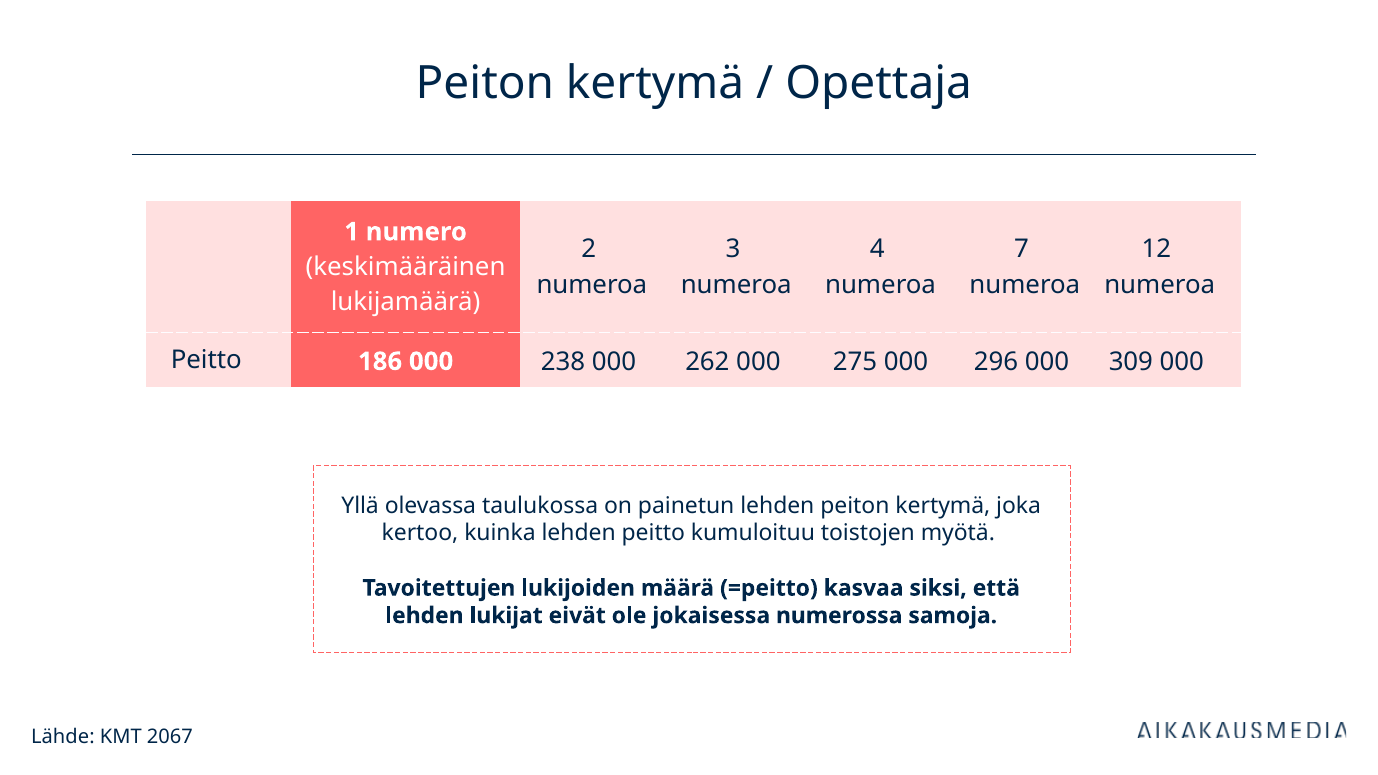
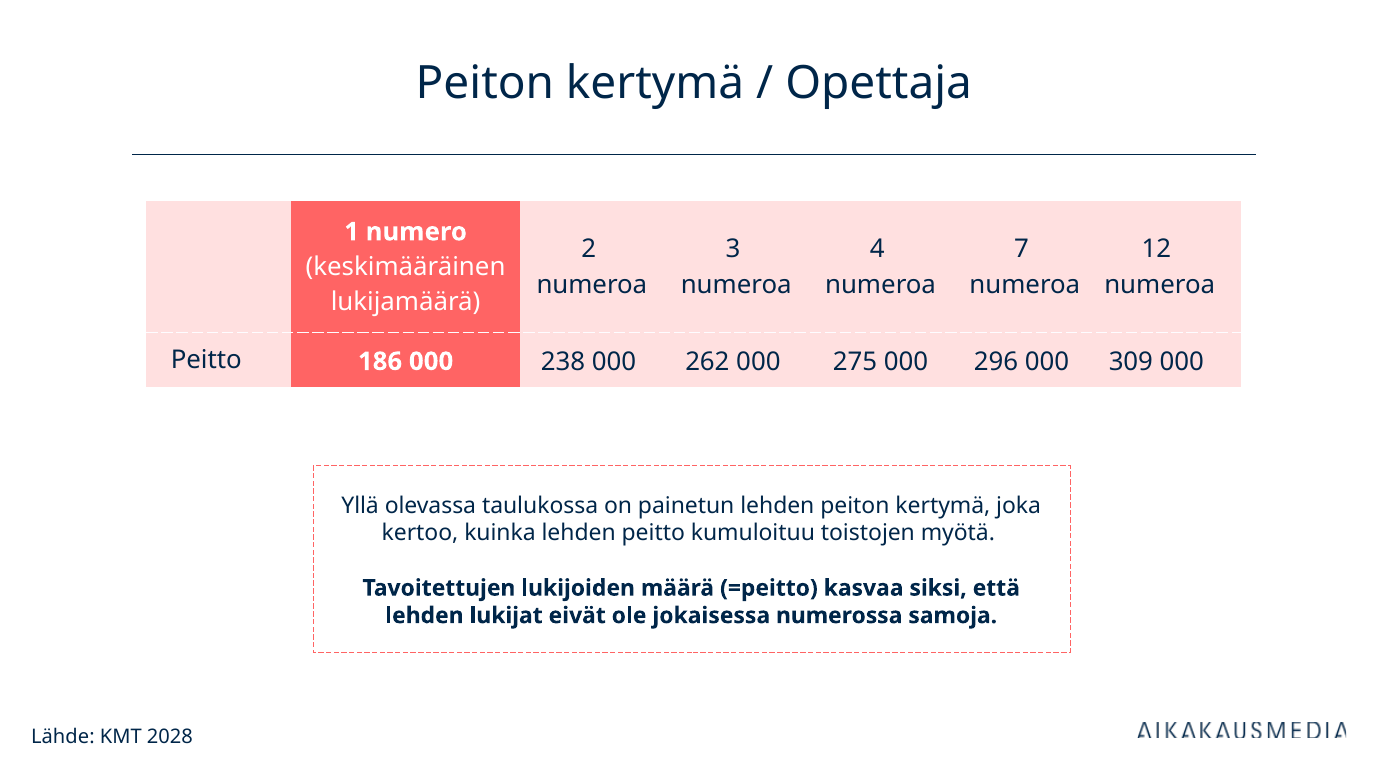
2067: 2067 -> 2028
